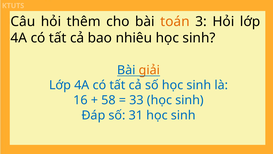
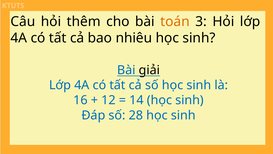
giải colour: orange -> black
58: 58 -> 12
33: 33 -> 14
31: 31 -> 28
